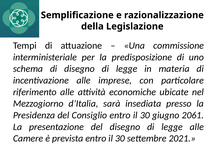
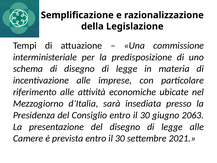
2061: 2061 -> 2063
